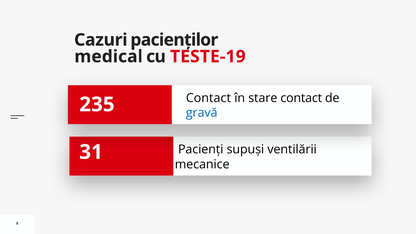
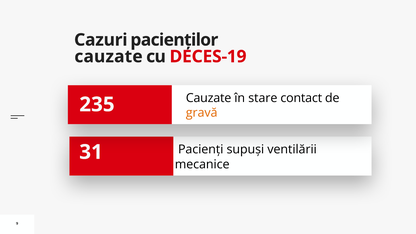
medical at (109, 57): medical -> cauzate
TESTE-19: TESTE-19 -> DECES-19
Contact at (208, 98): Contact -> Cauzate
gravă colour: blue -> orange
